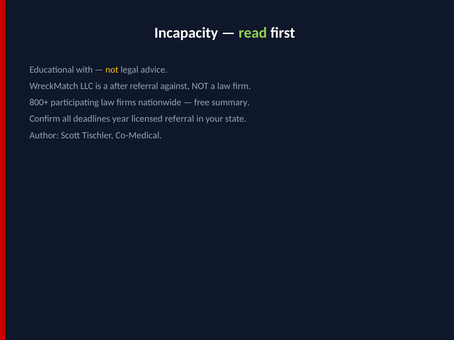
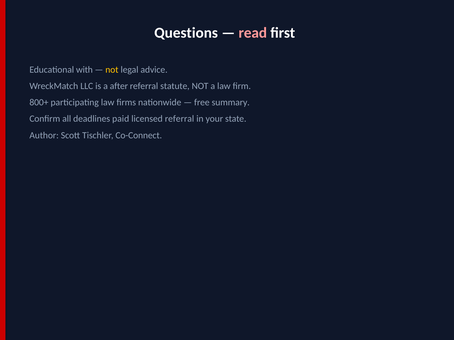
Incapacity: Incapacity -> Questions
read colour: light green -> pink
against: against -> statute
year: year -> paid
Co-Medical: Co-Medical -> Co-Connect
